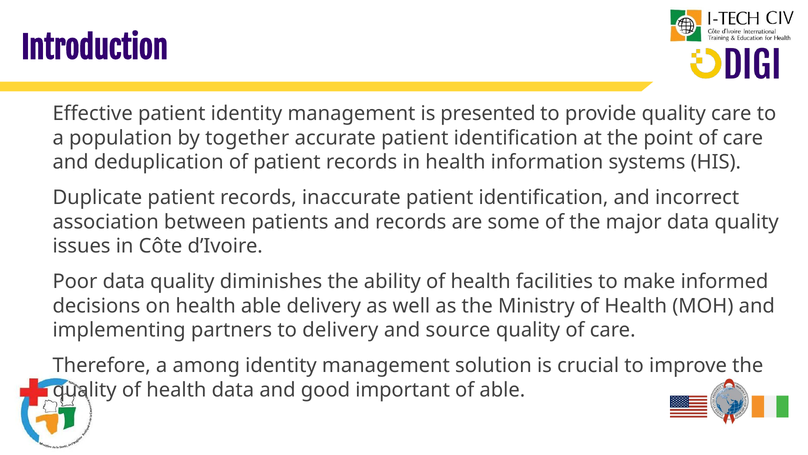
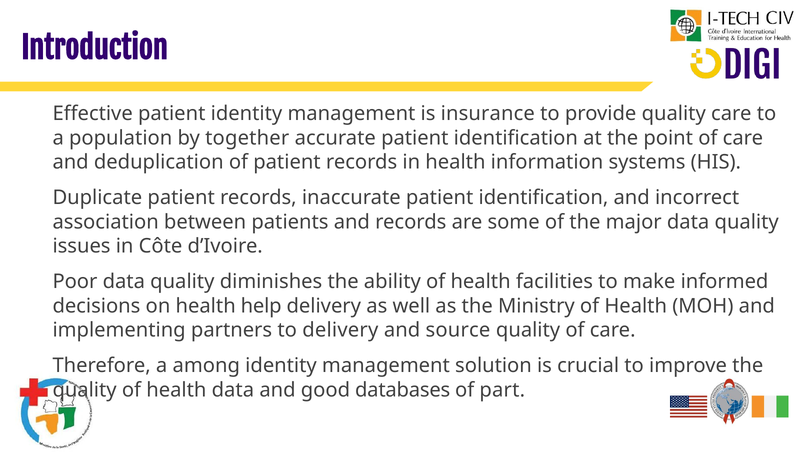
presented: presented -> insurance
health able: able -> help
important: important -> databases
of able: able -> part
